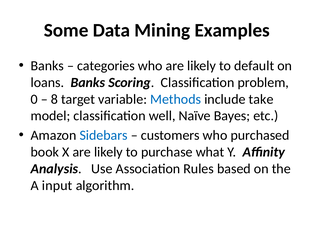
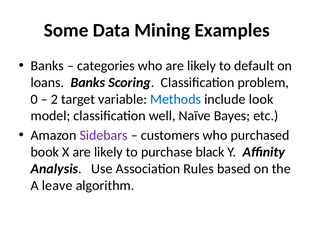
8: 8 -> 2
take: take -> look
Sidebars colour: blue -> purple
what: what -> black
input: input -> leave
